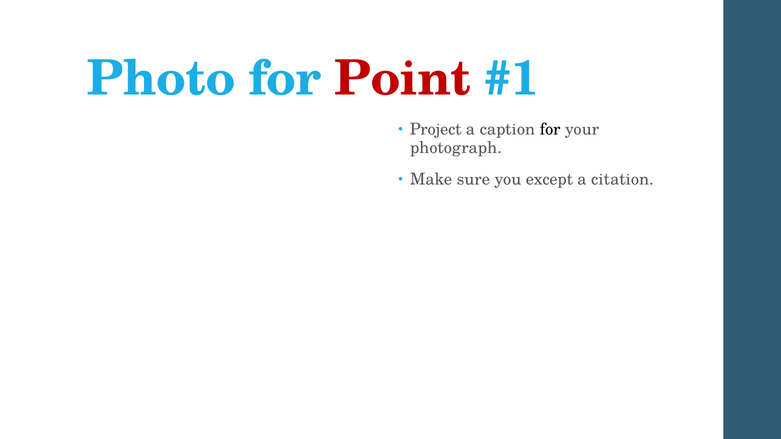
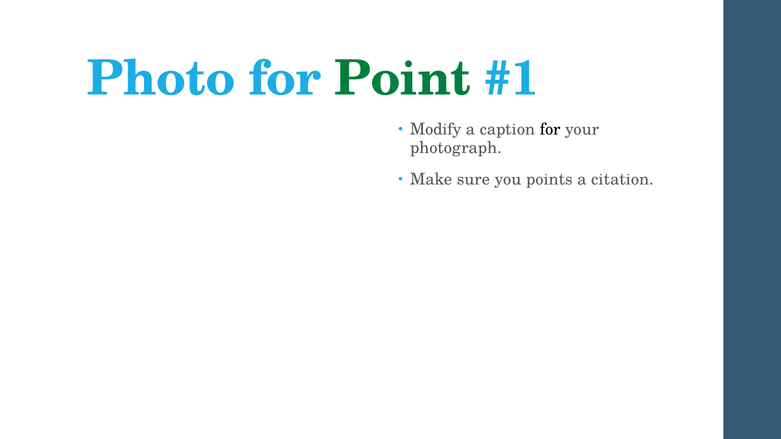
Point colour: red -> green
Project: Project -> Modify
except: except -> points
